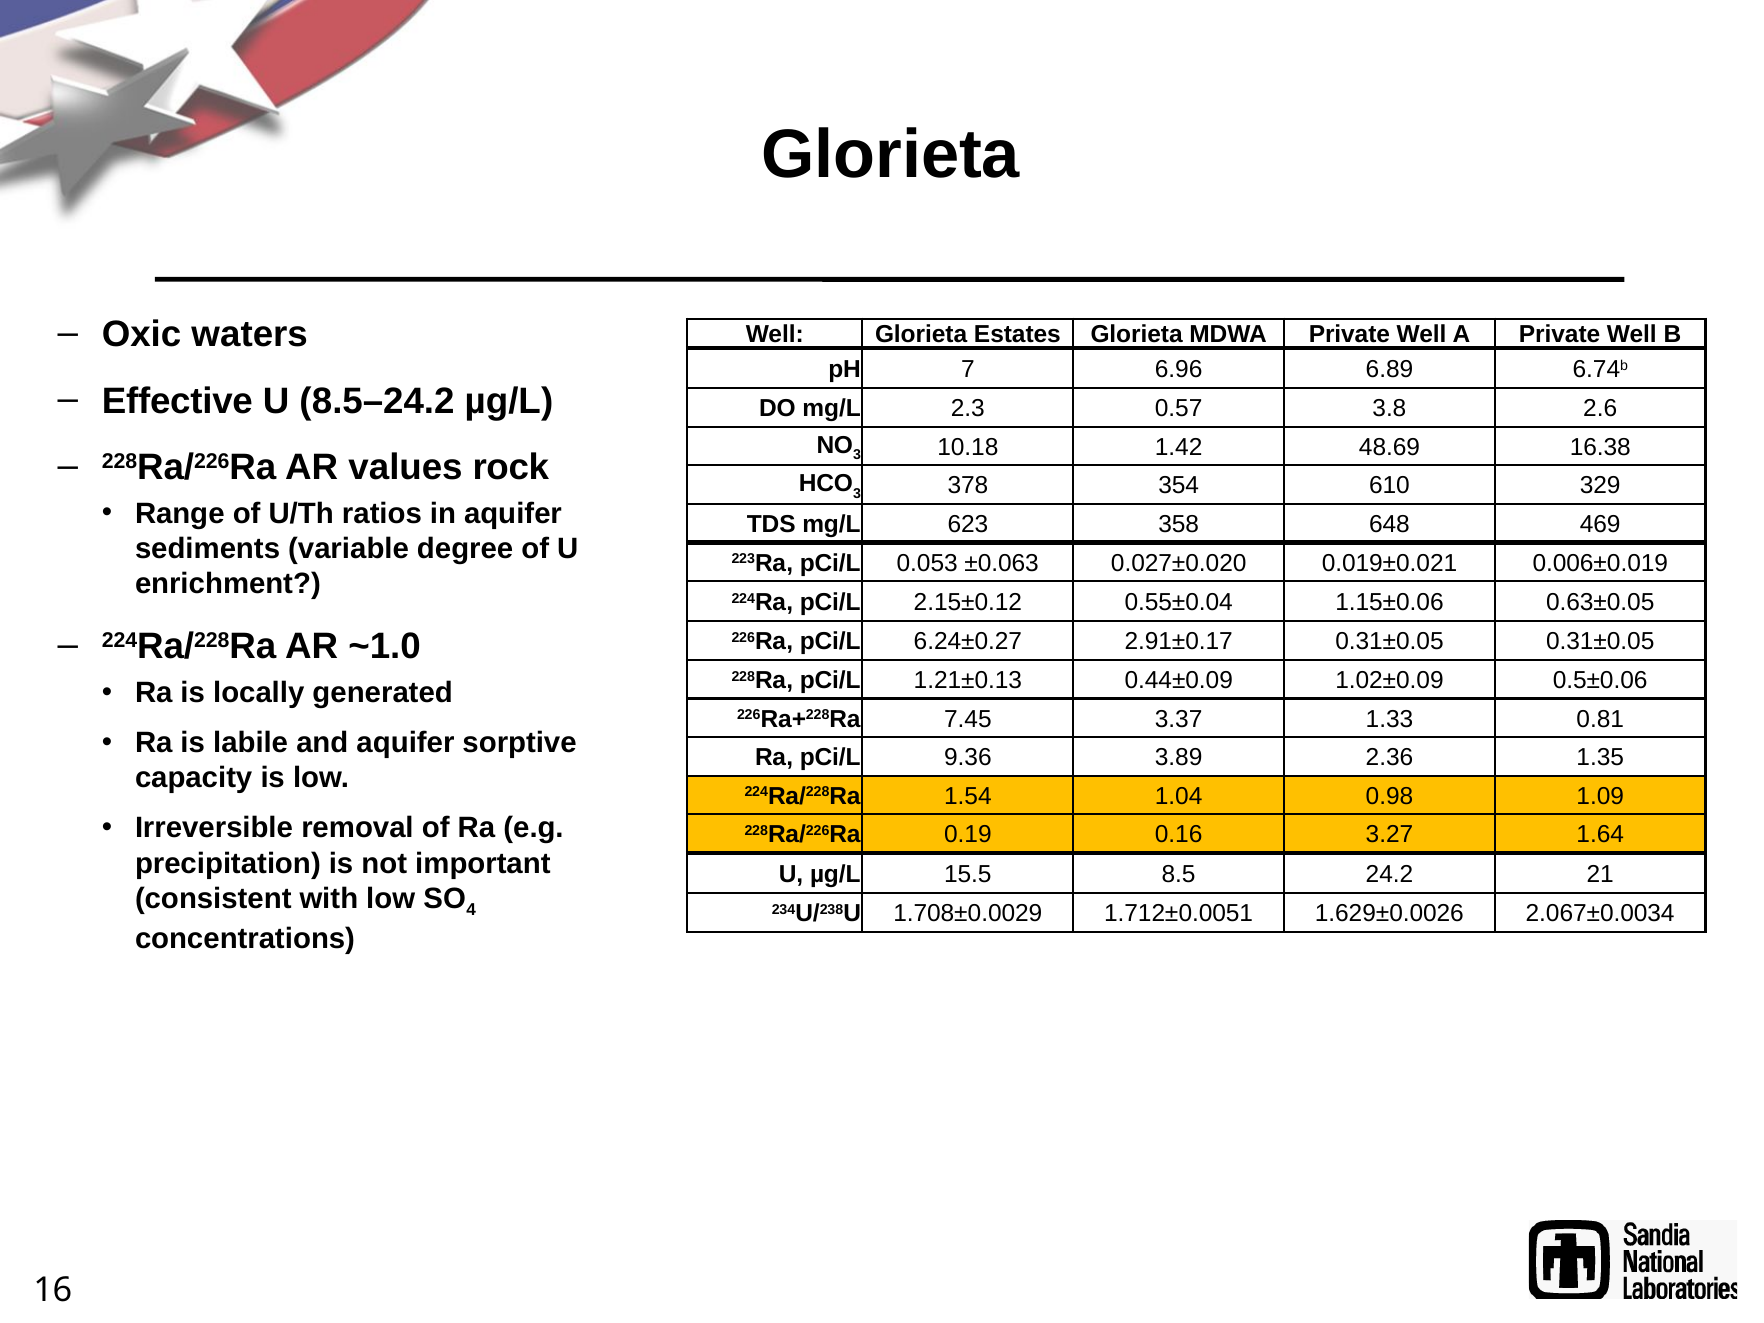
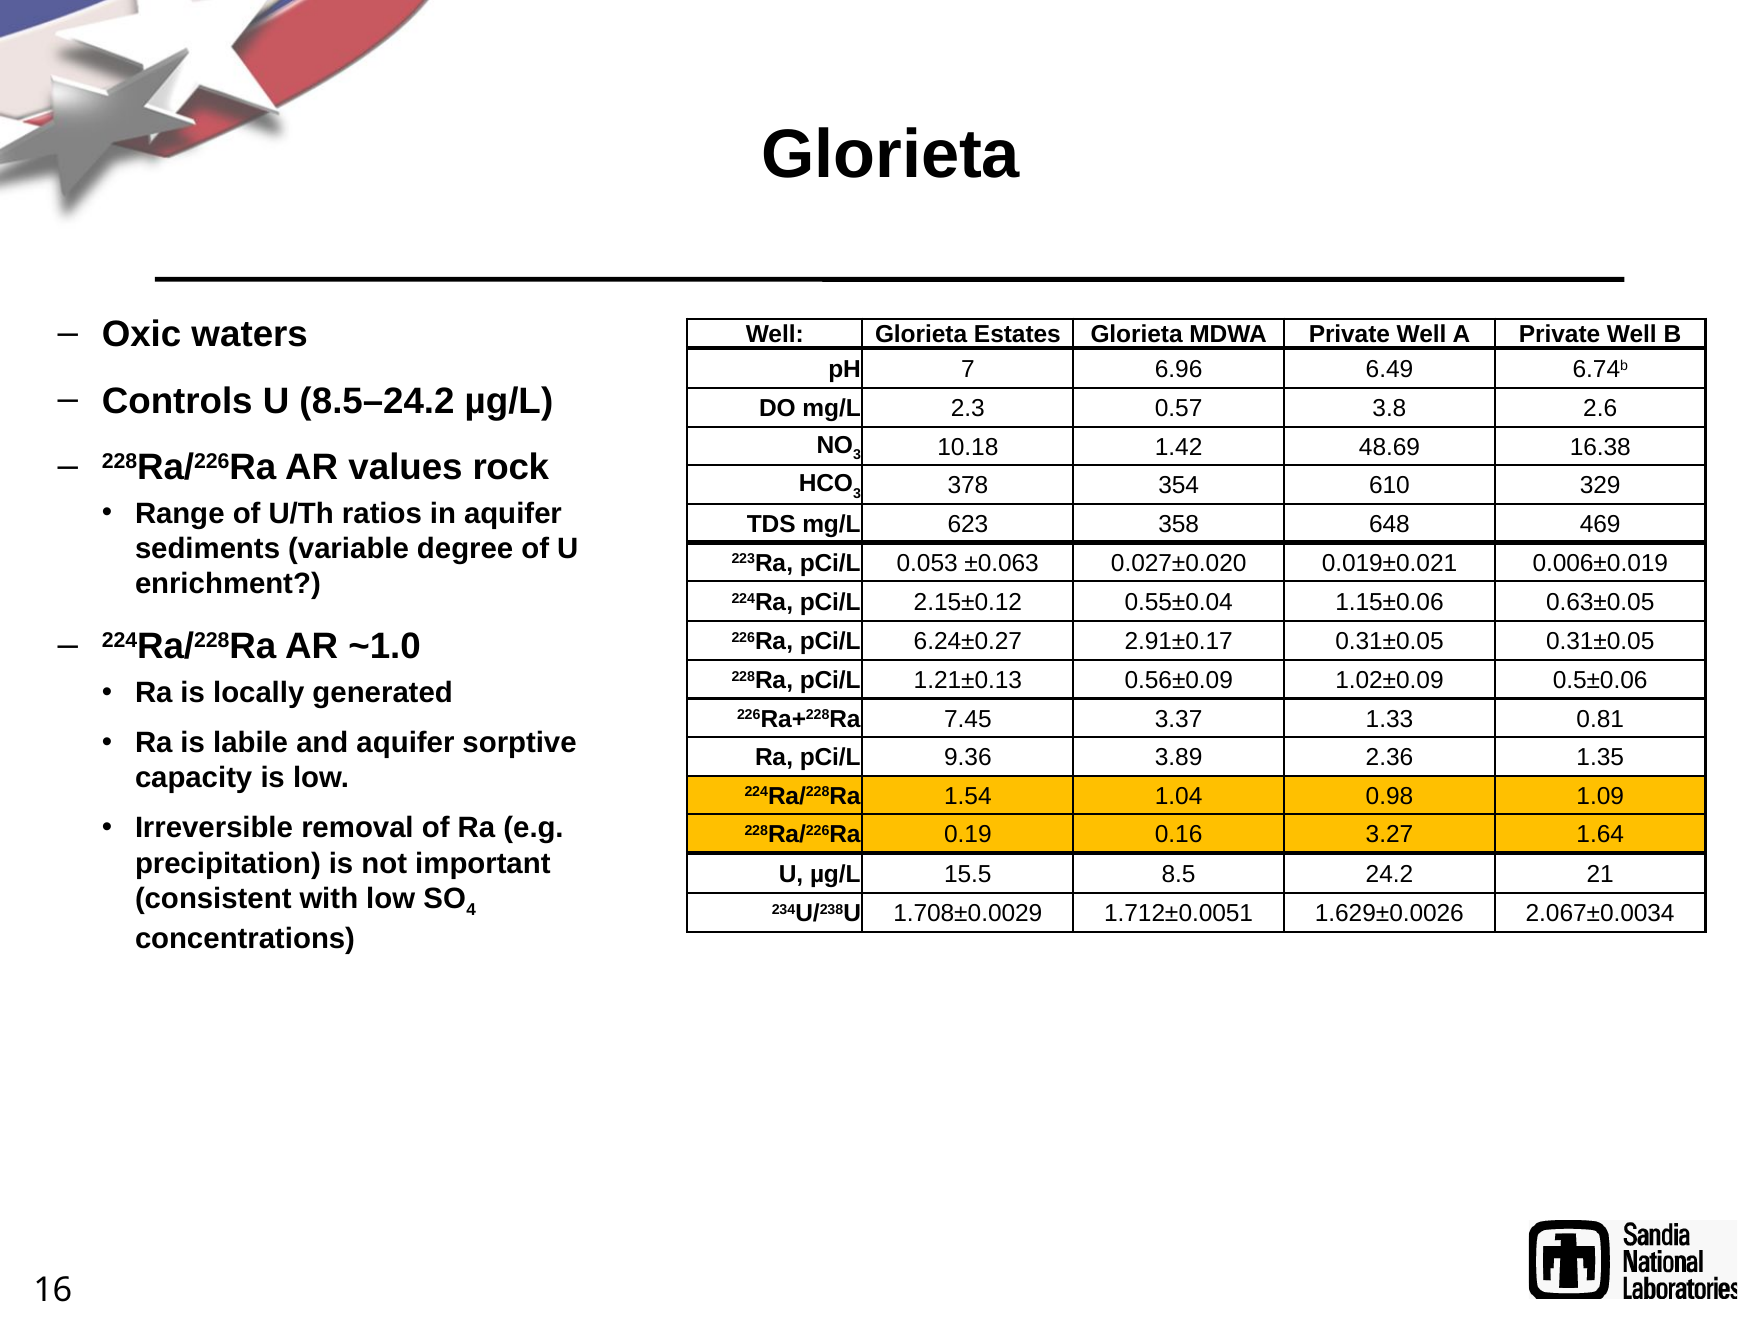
6.89: 6.89 -> 6.49
Effective: Effective -> Controls
0.44±0.09: 0.44±0.09 -> 0.56±0.09
